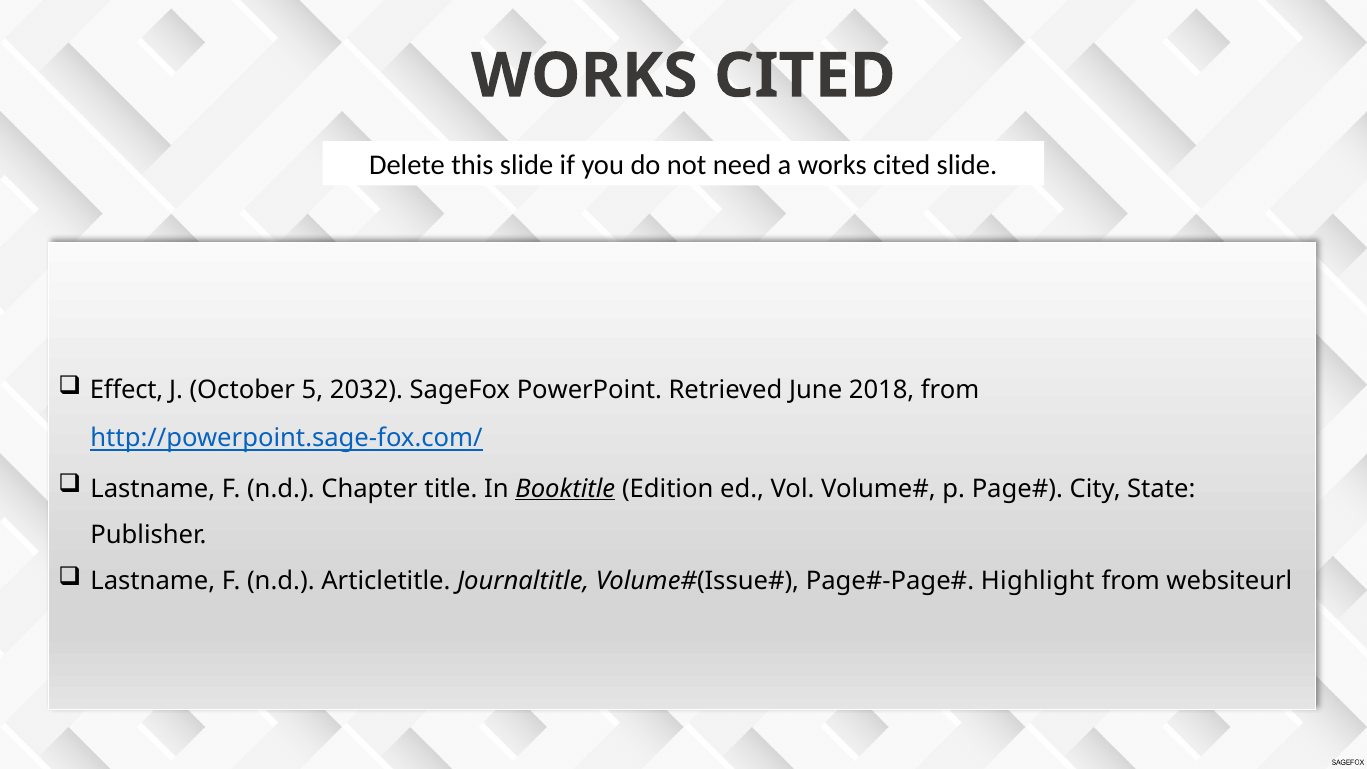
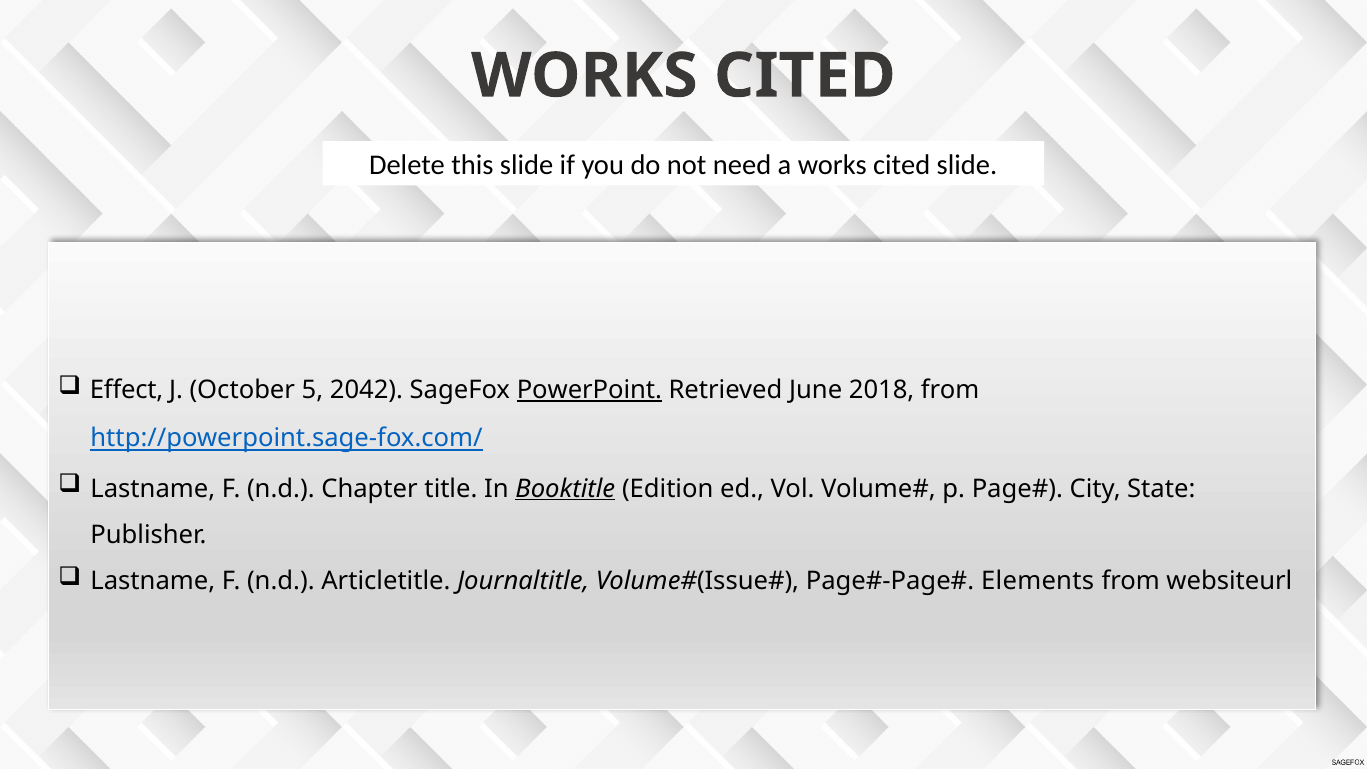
2032: 2032 -> 2042
PowerPoint underline: none -> present
Highlight: Highlight -> Elements
